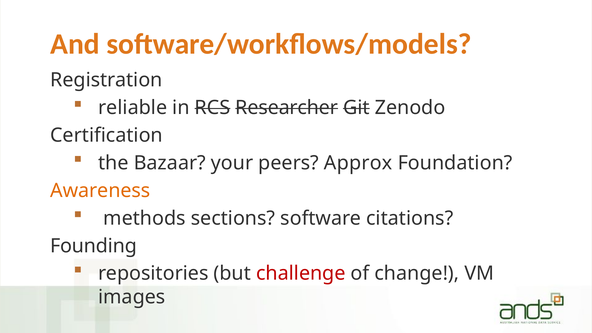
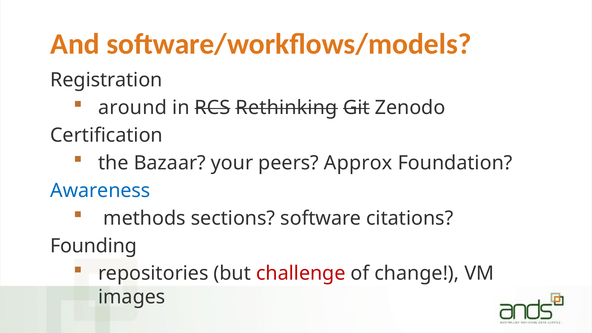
reliable: reliable -> around
Researcher: Researcher -> Rethinking
Awareness colour: orange -> blue
